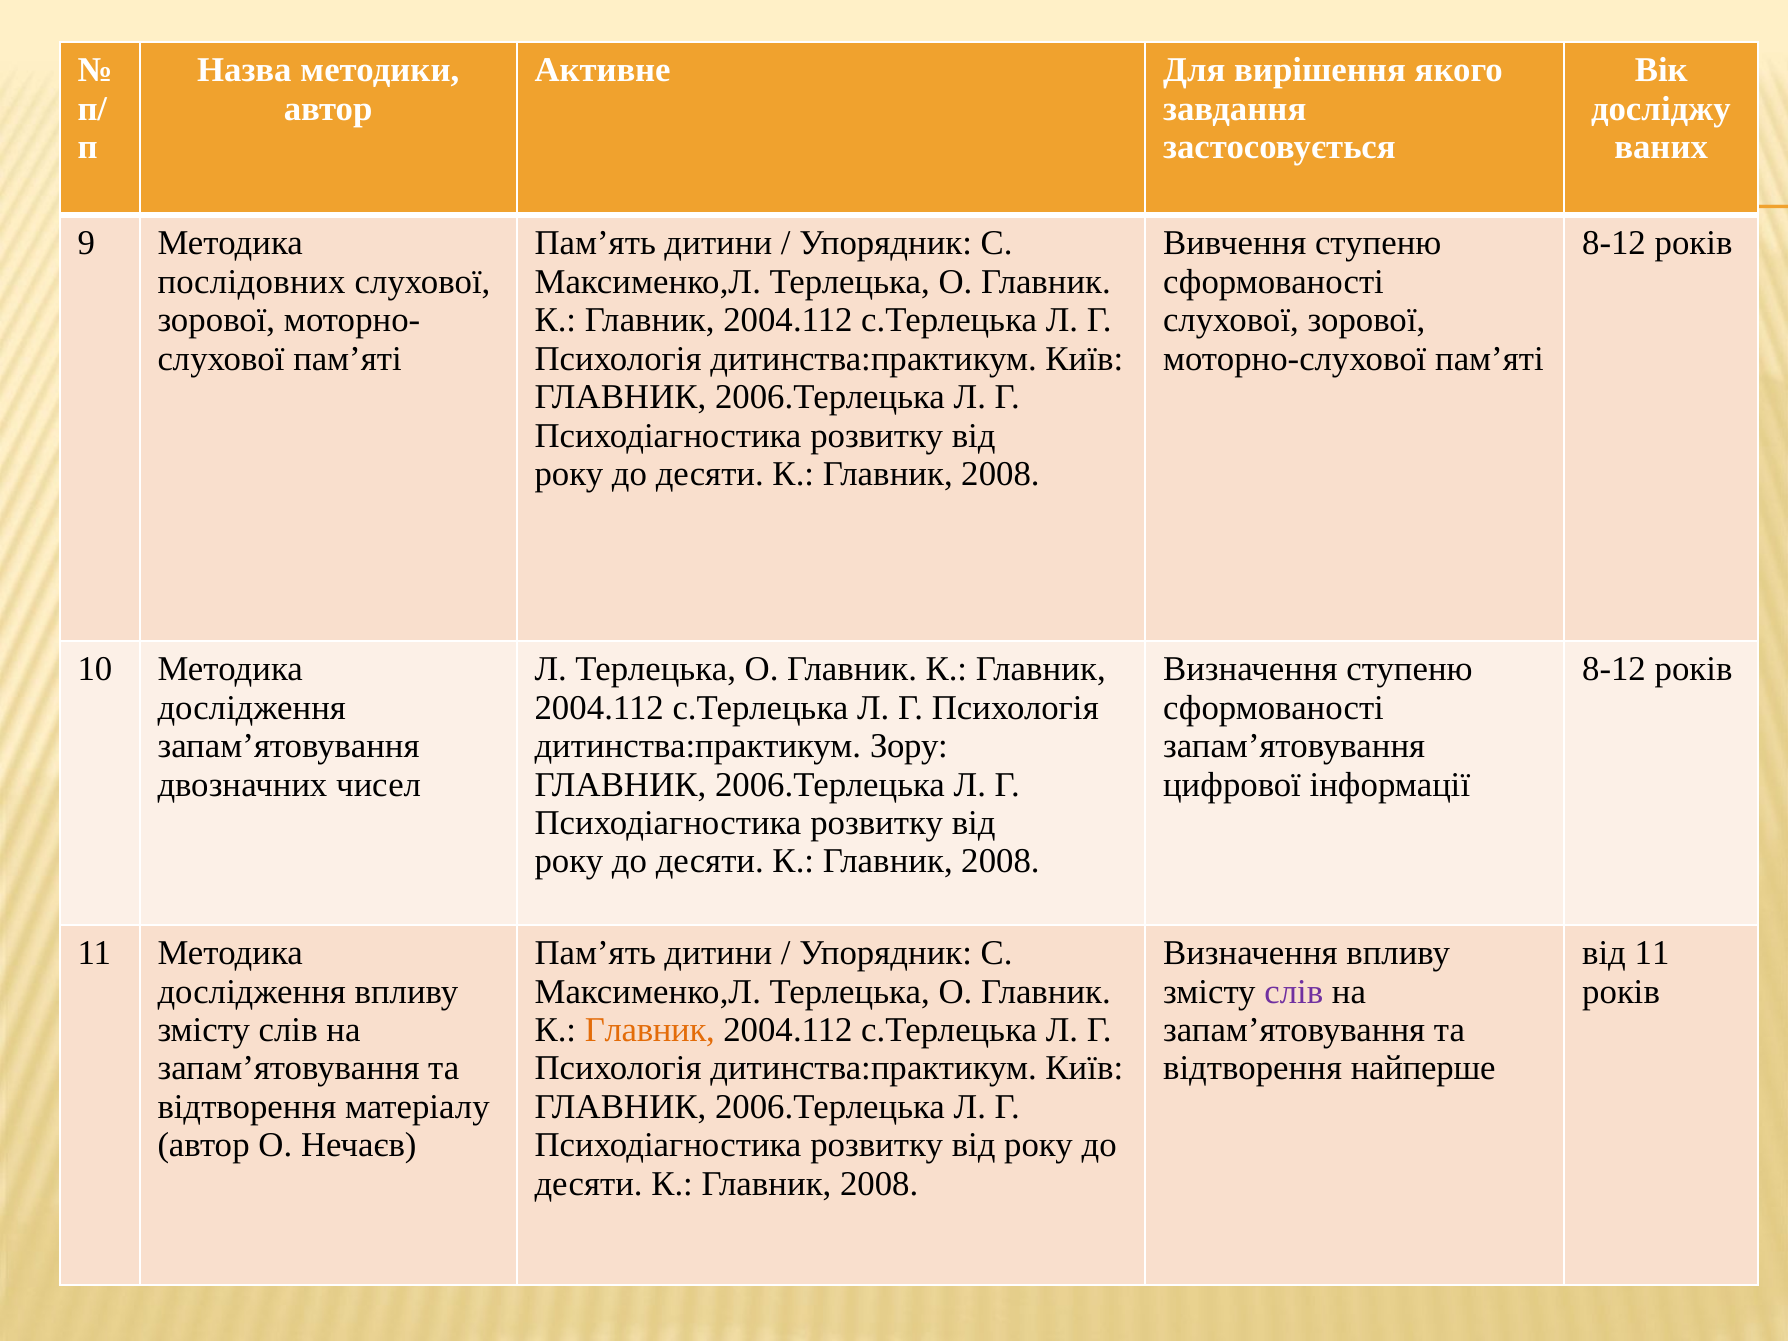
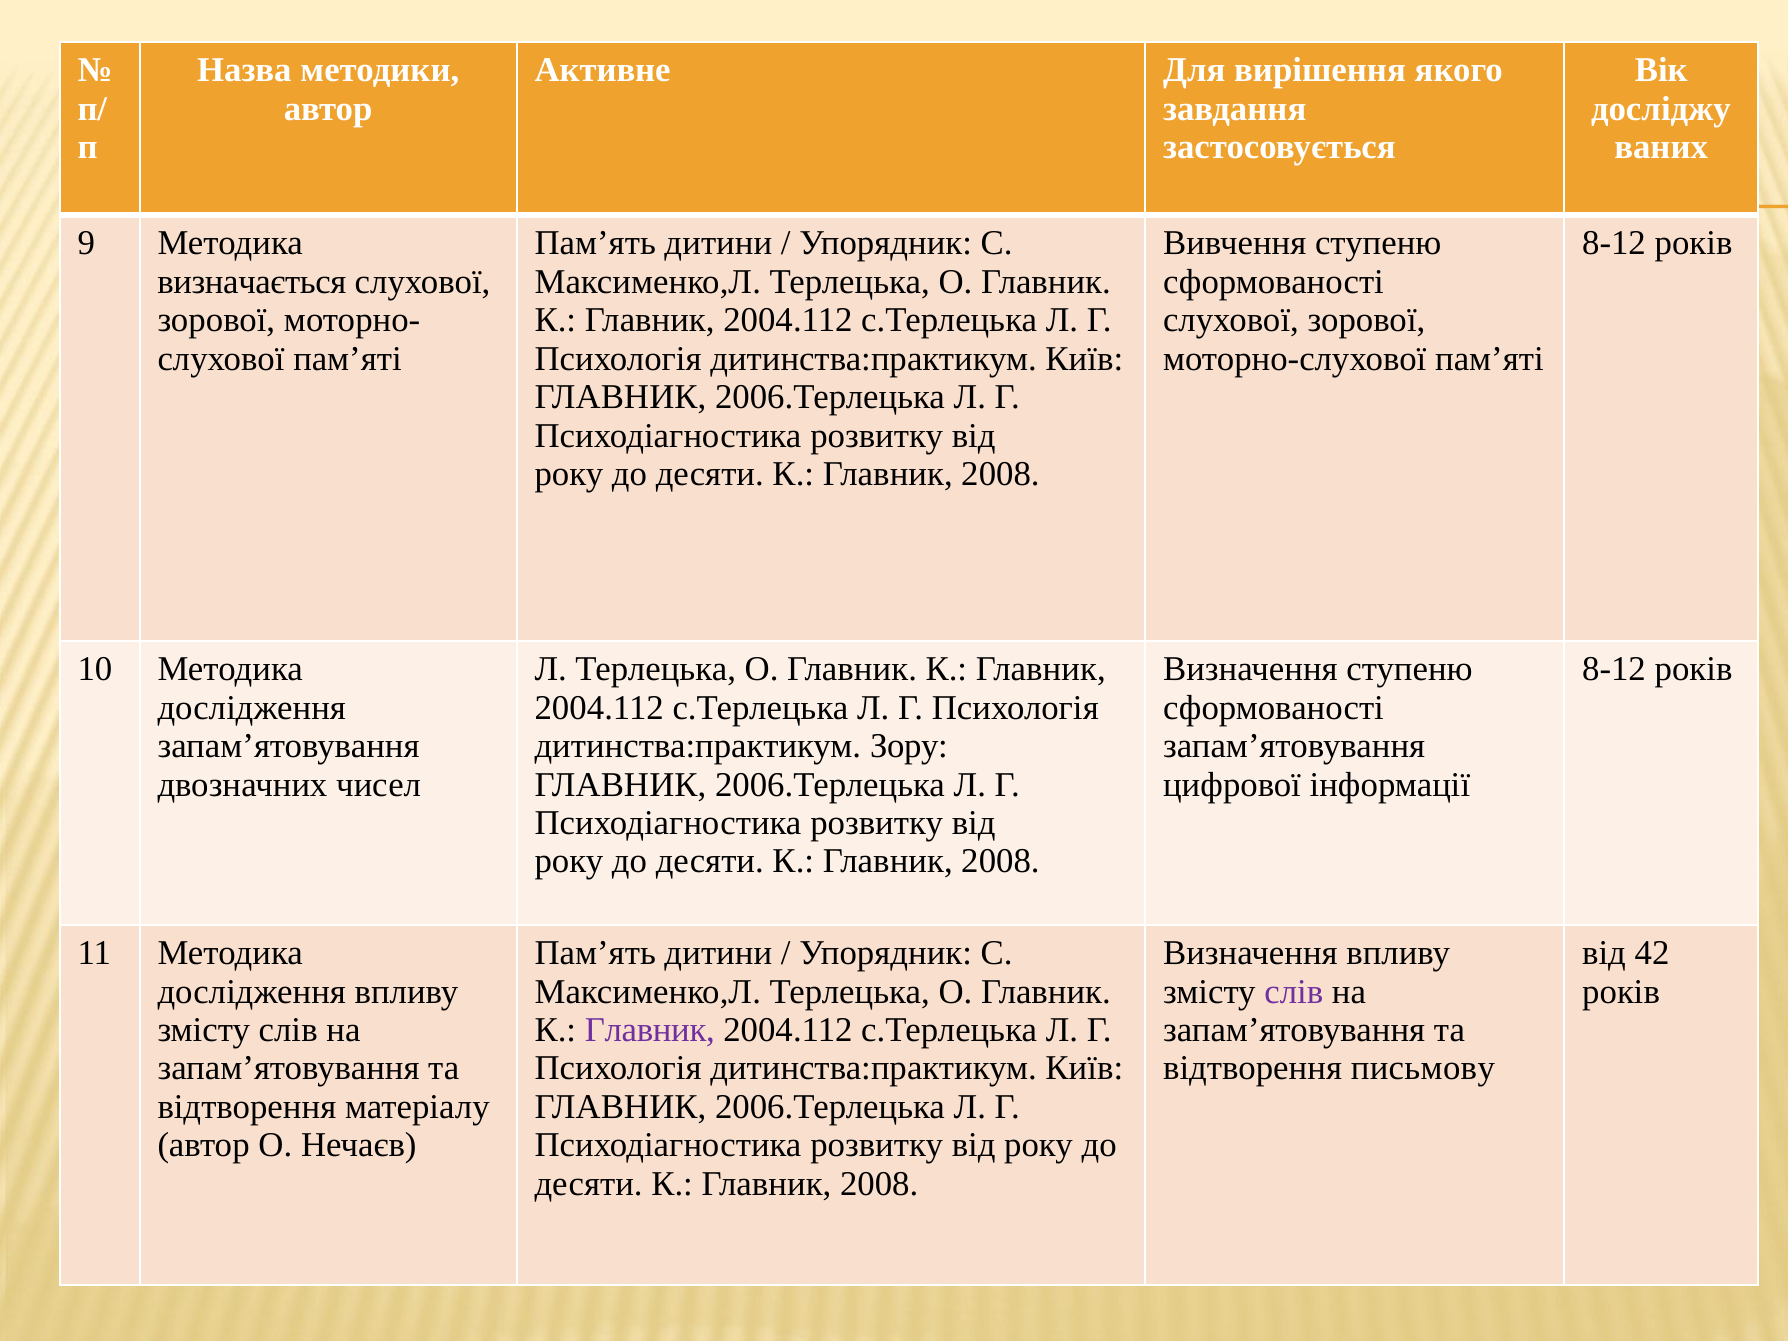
послідовних: послідовних -> визначається
від 11: 11 -> 42
Главник at (650, 1030) colour: orange -> purple
найперше: найперше -> письмову
